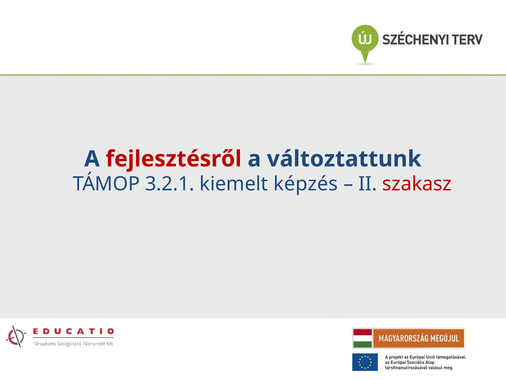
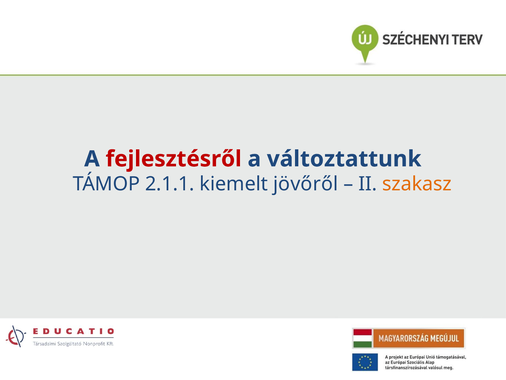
3.2.1: 3.2.1 -> 2.1.1
képzés: képzés -> jövőről
szakasz colour: red -> orange
